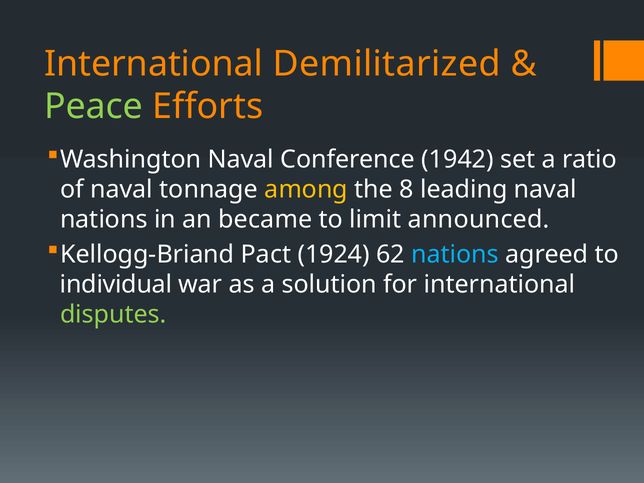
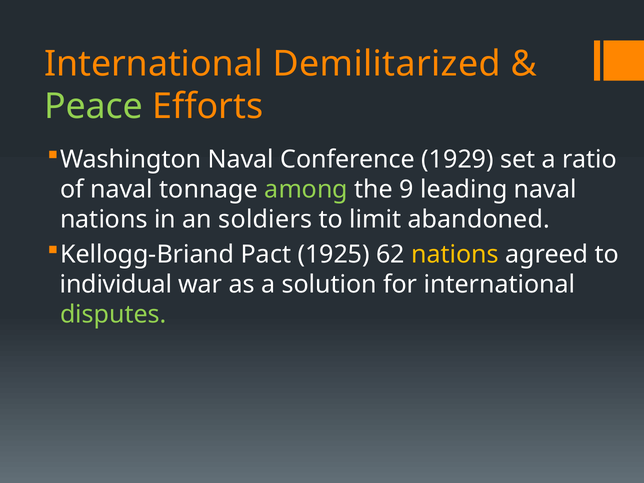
1942: 1942 -> 1929
among colour: yellow -> light green
8: 8 -> 9
became: became -> soldiers
announced: announced -> abandoned
1924: 1924 -> 1925
nations at (455, 254) colour: light blue -> yellow
